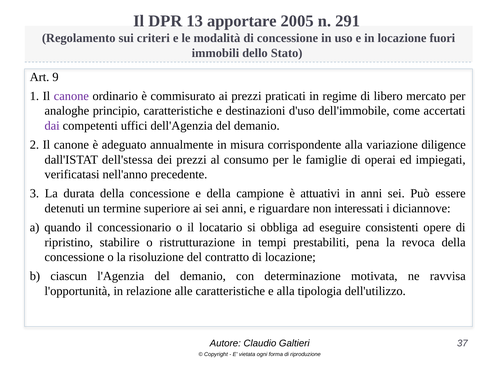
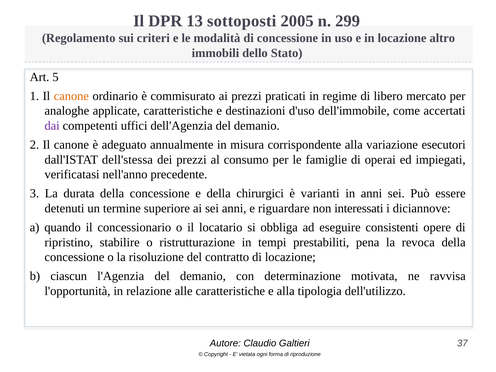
apportare: apportare -> sottoposti
291: 291 -> 299
fuori: fuori -> altro
9: 9 -> 5
canone at (71, 96) colour: purple -> orange
principio: principio -> applicate
diligence: diligence -> esecutori
campione: campione -> chirurgici
attuativi: attuativi -> varianti
